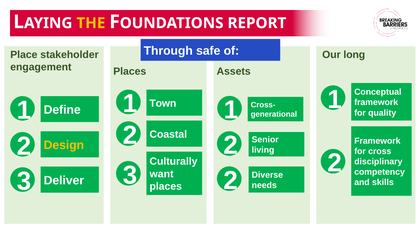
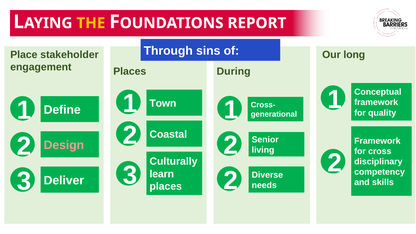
safe: safe -> sins
Assets: Assets -> During
Design colour: yellow -> pink
want: want -> learn
